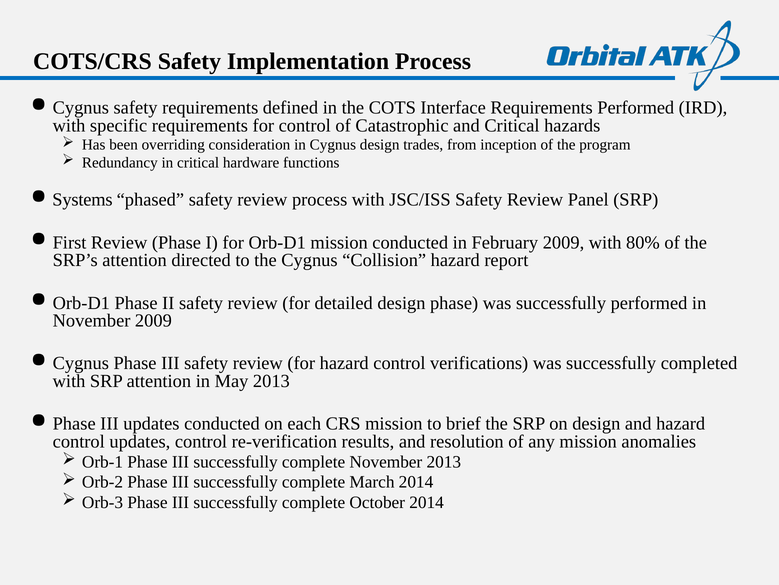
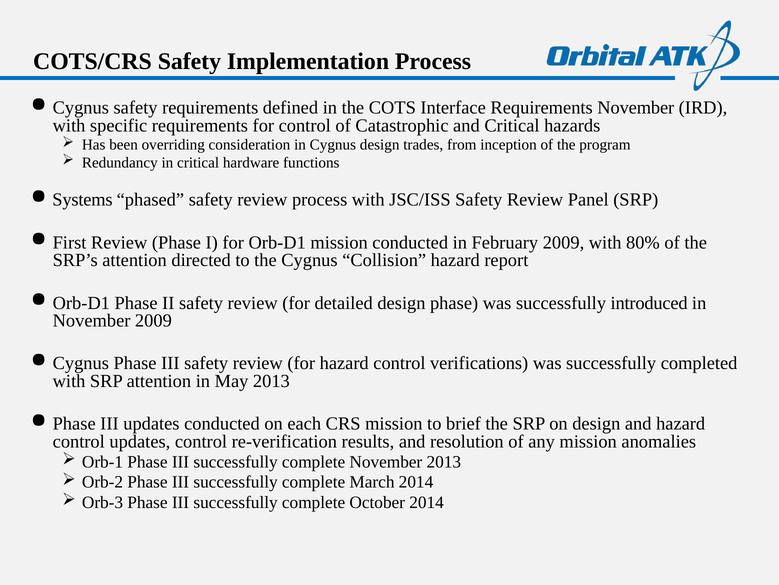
Requirements Performed: Performed -> November
successfully performed: performed -> introduced
